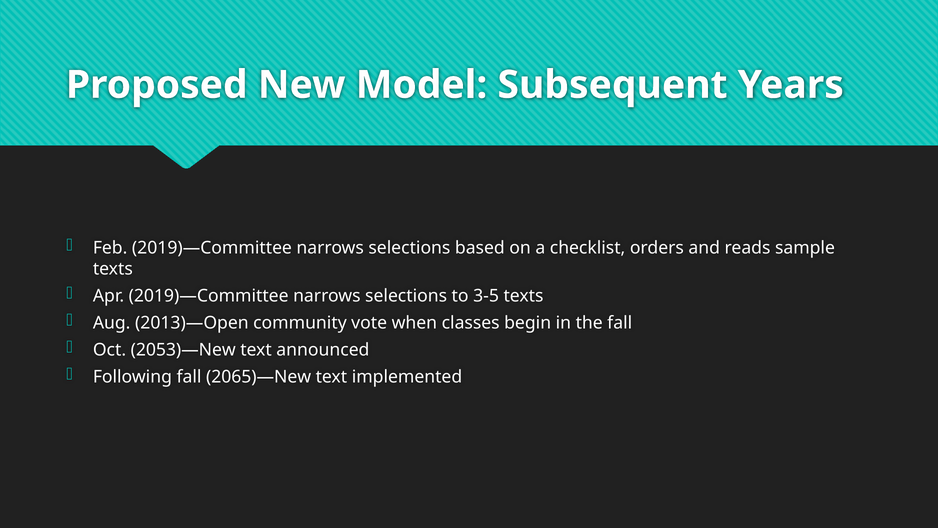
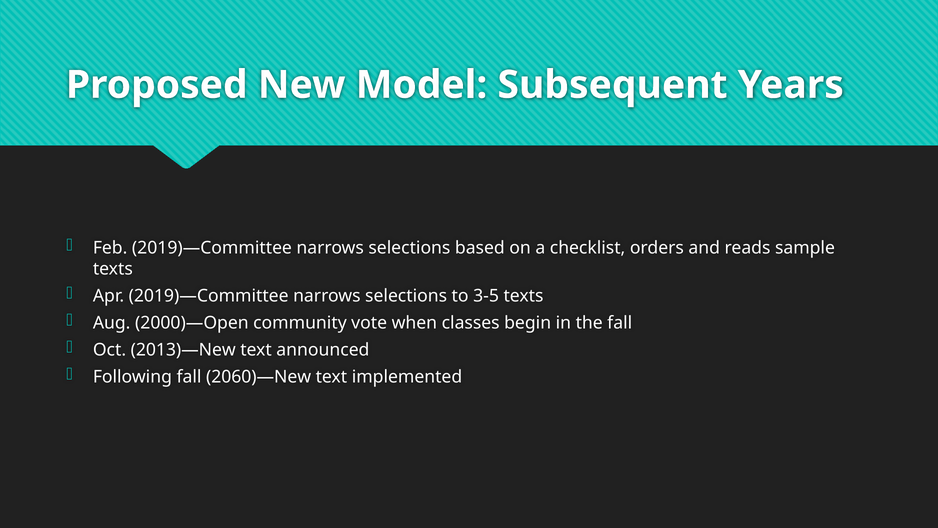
2013)—Open: 2013)—Open -> 2000)—Open
2053)—New: 2053)—New -> 2013)—New
2065)—New: 2065)—New -> 2060)—New
